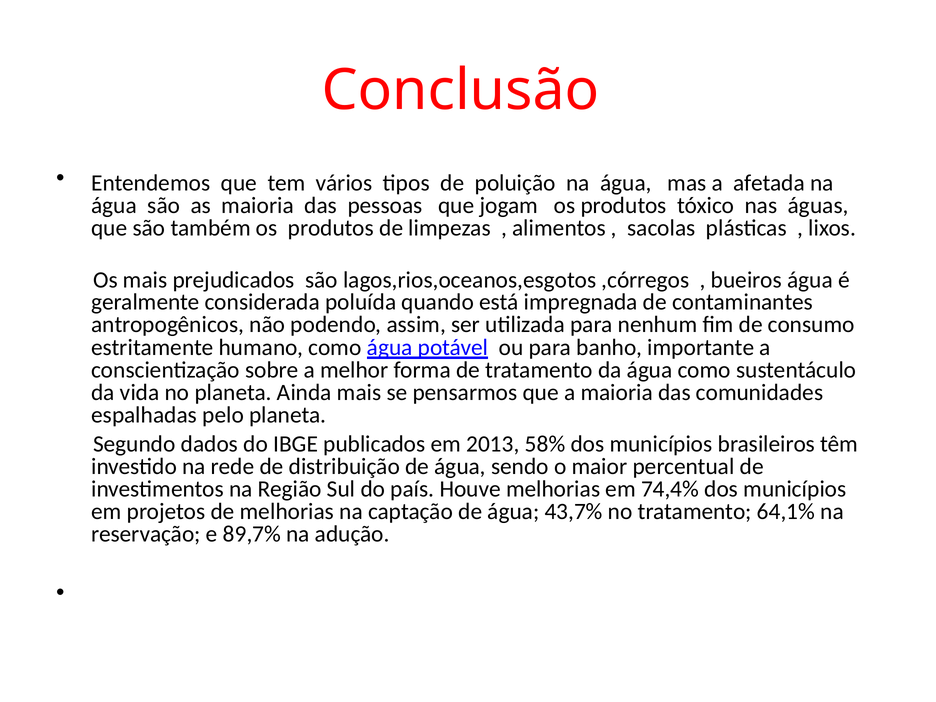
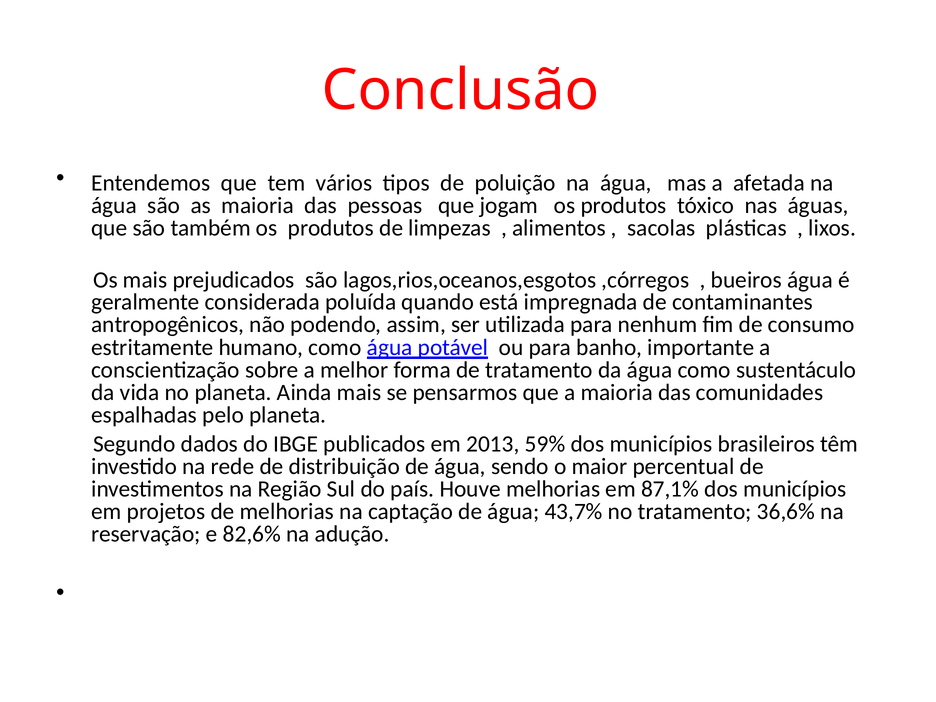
58%: 58% -> 59%
74,4%: 74,4% -> 87,1%
64,1%: 64,1% -> 36,6%
89,7%: 89,7% -> 82,6%
